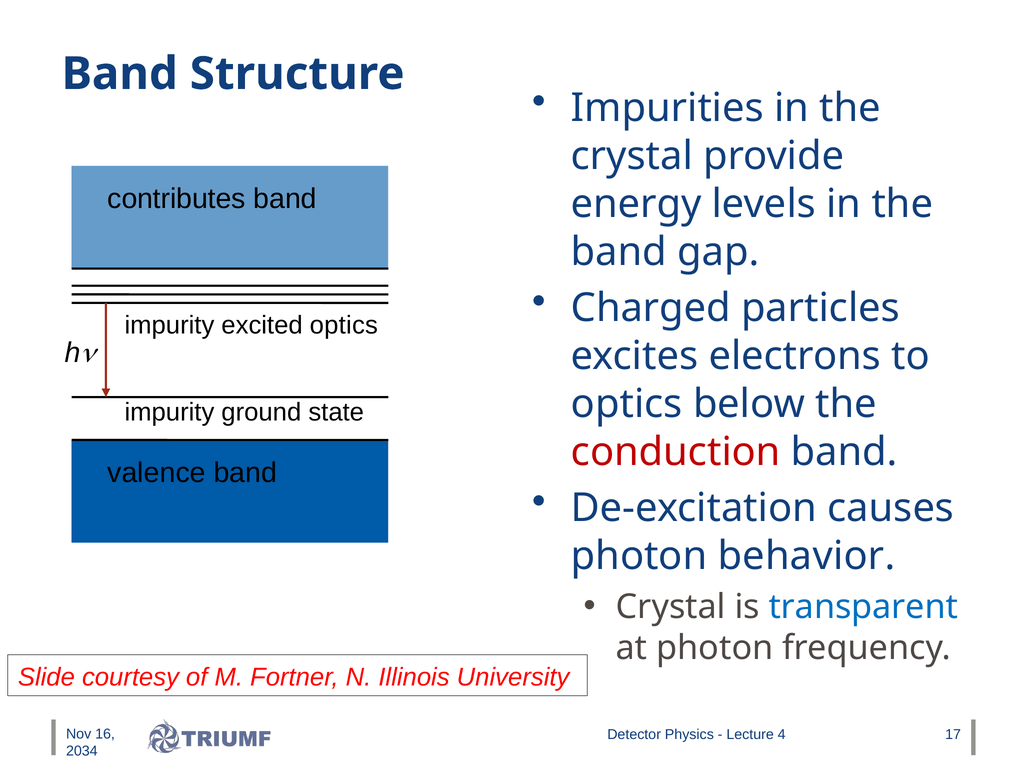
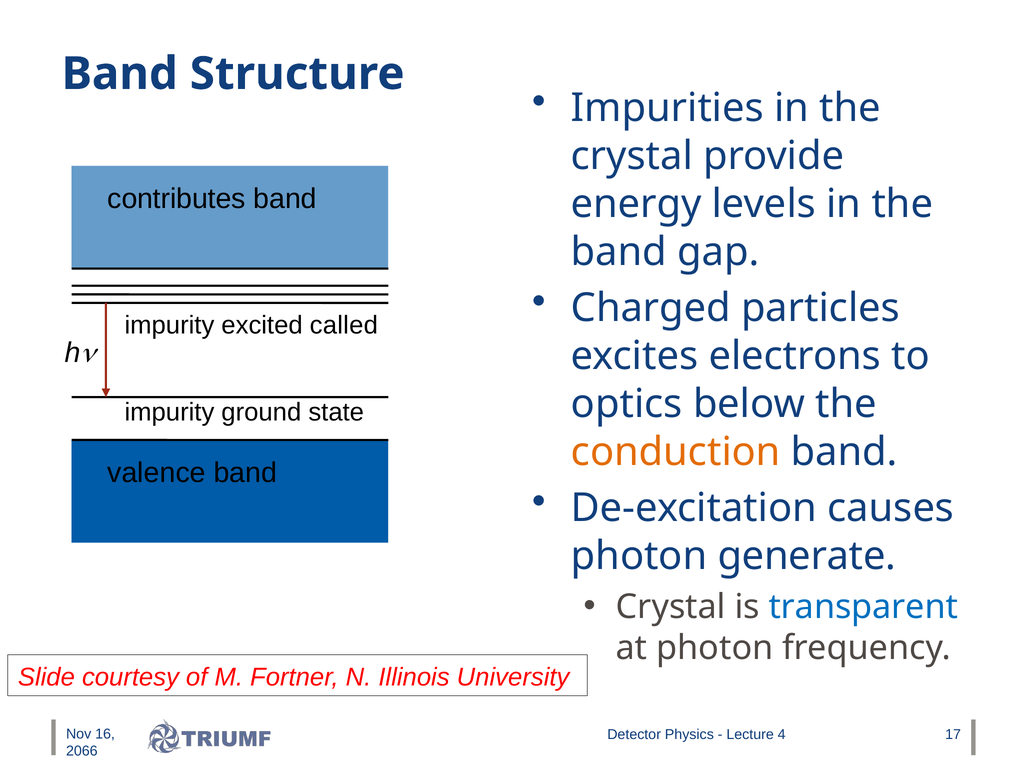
excited optics: optics -> called
conduction colour: red -> orange
behavior: behavior -> generate
2034: 2034 -> 2066
